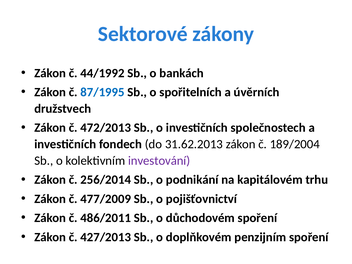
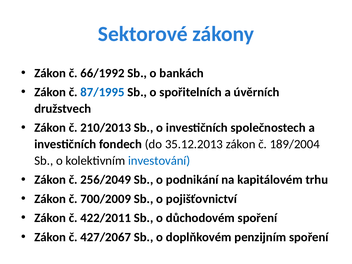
44/1992: 44/1992 -> 66/1992
472/2013: 472/2013 -> 210/2013
31.62.2013: 31.62.2013 -> 35.12.2013
investování colour: purple -> blue
256/2014: 256/2014 -> 256/2049
477/2009: 477/2009 -> 700/2009
486/2011: 486/2011 -> 422/2011
427/2013: 427/2013 -> 427/2067
